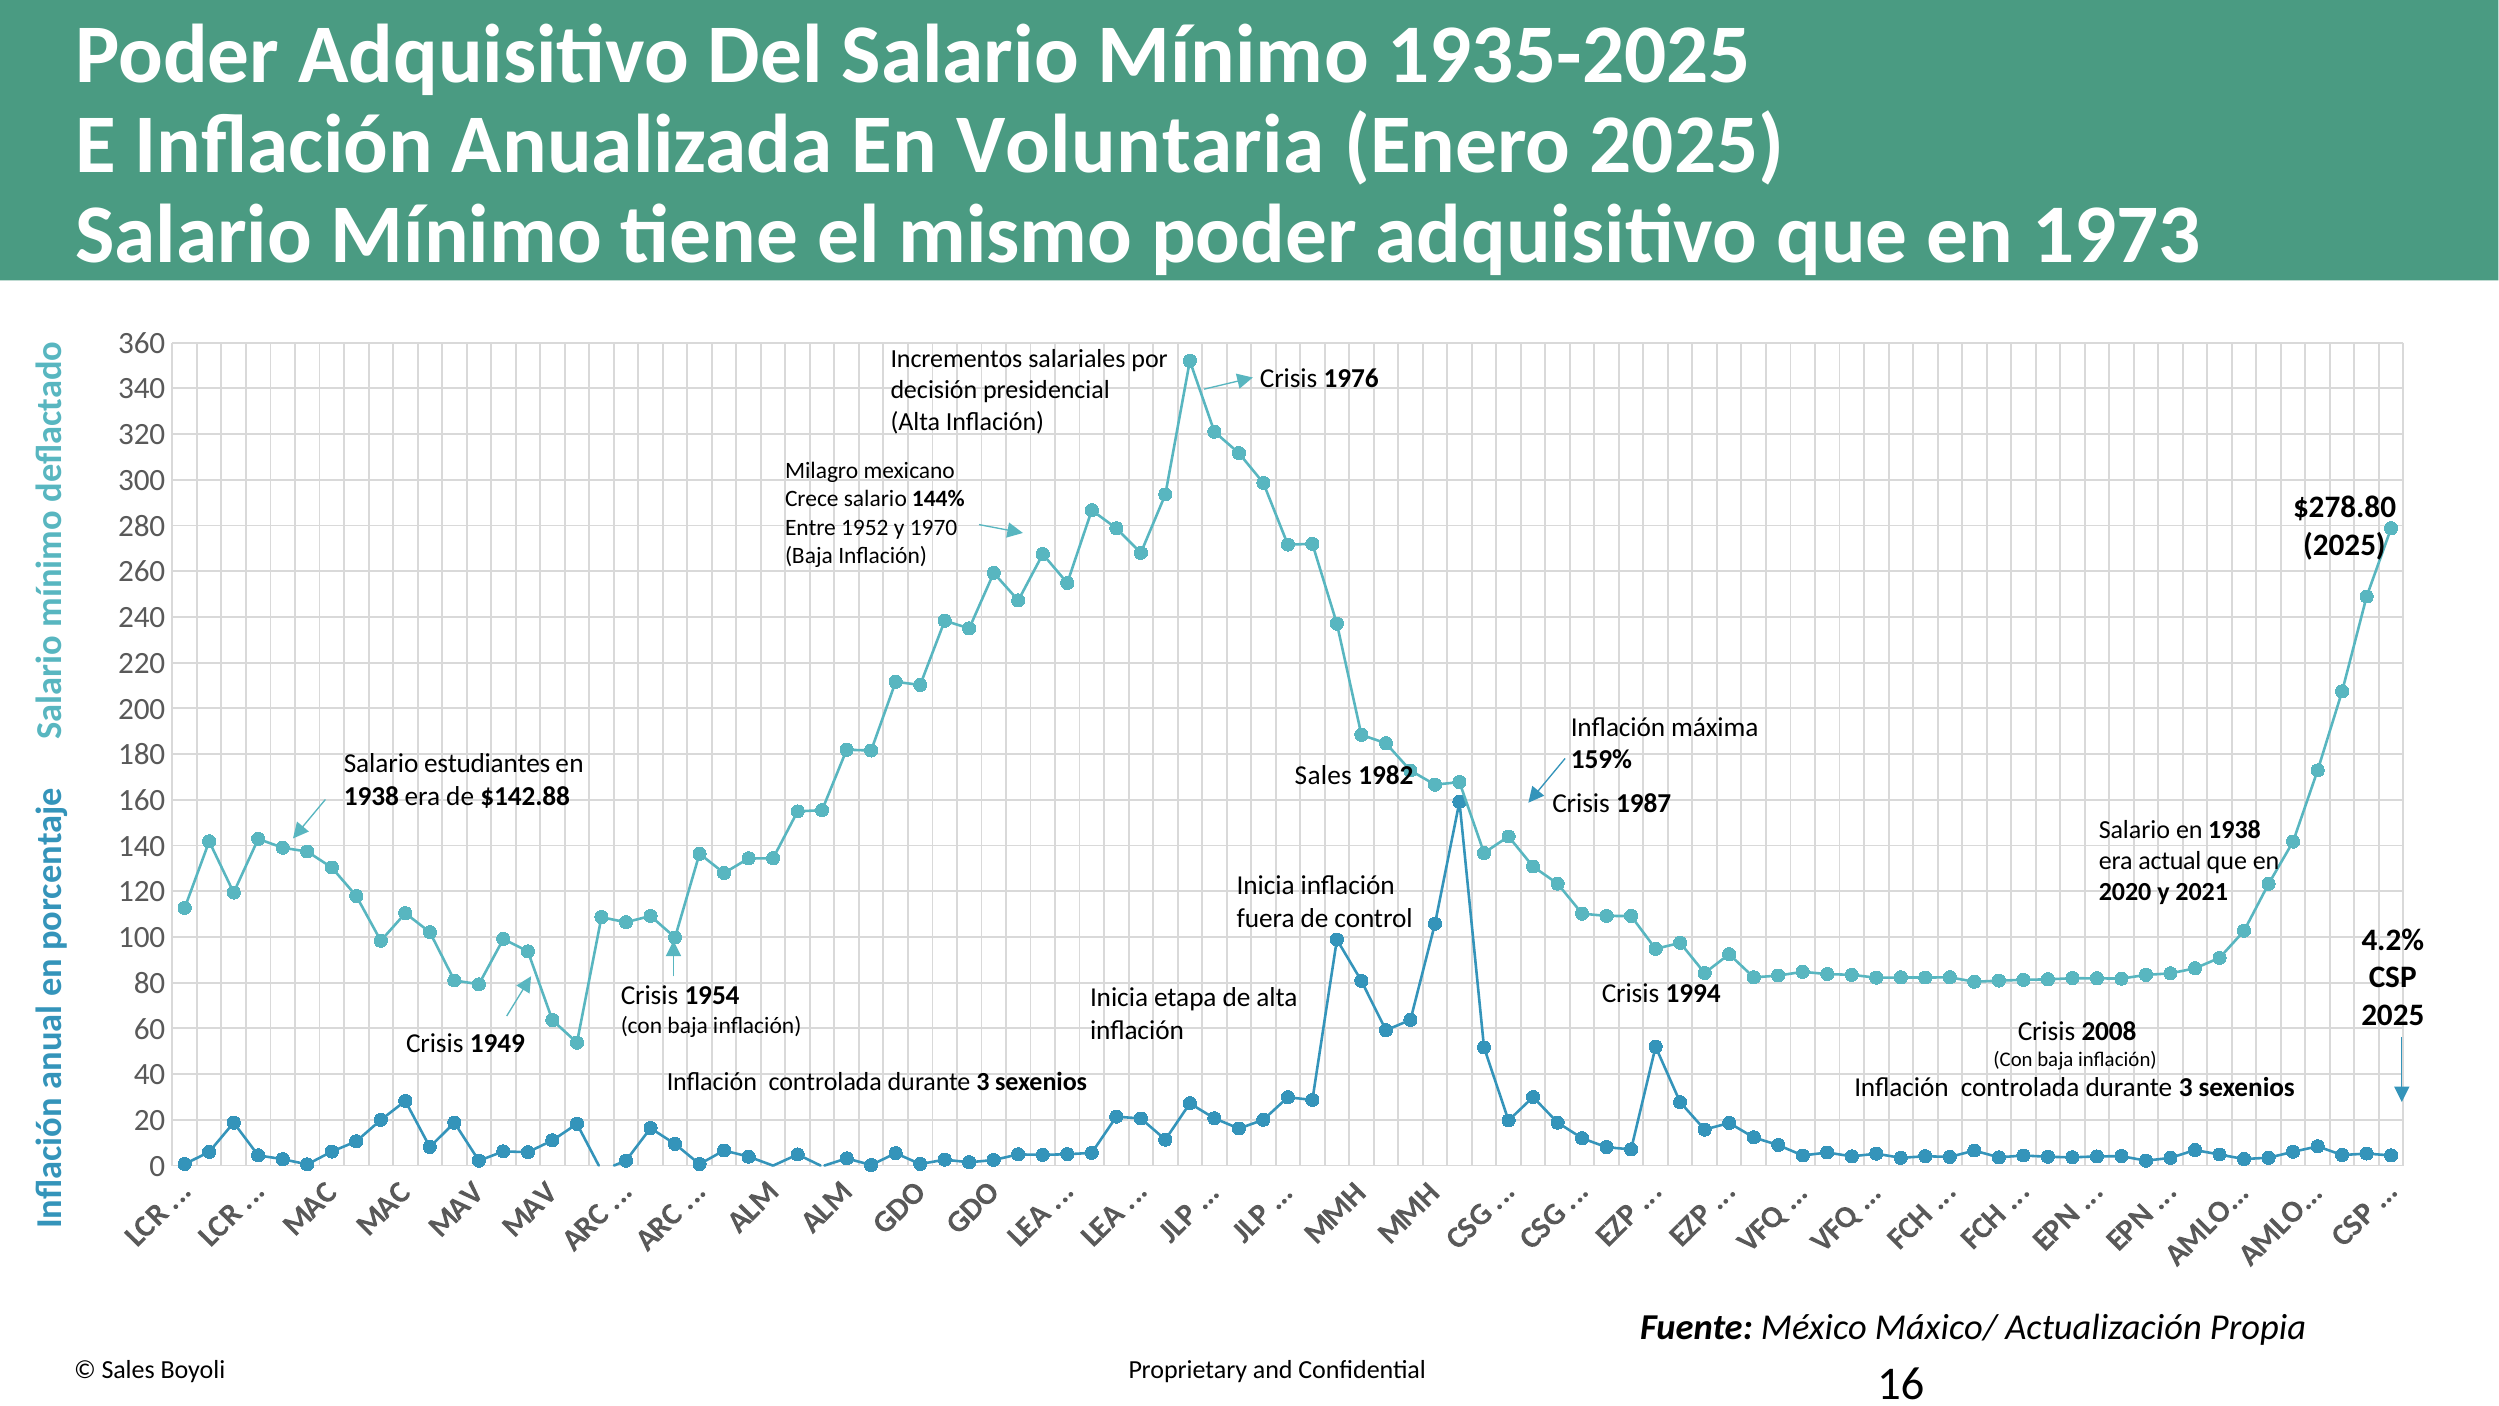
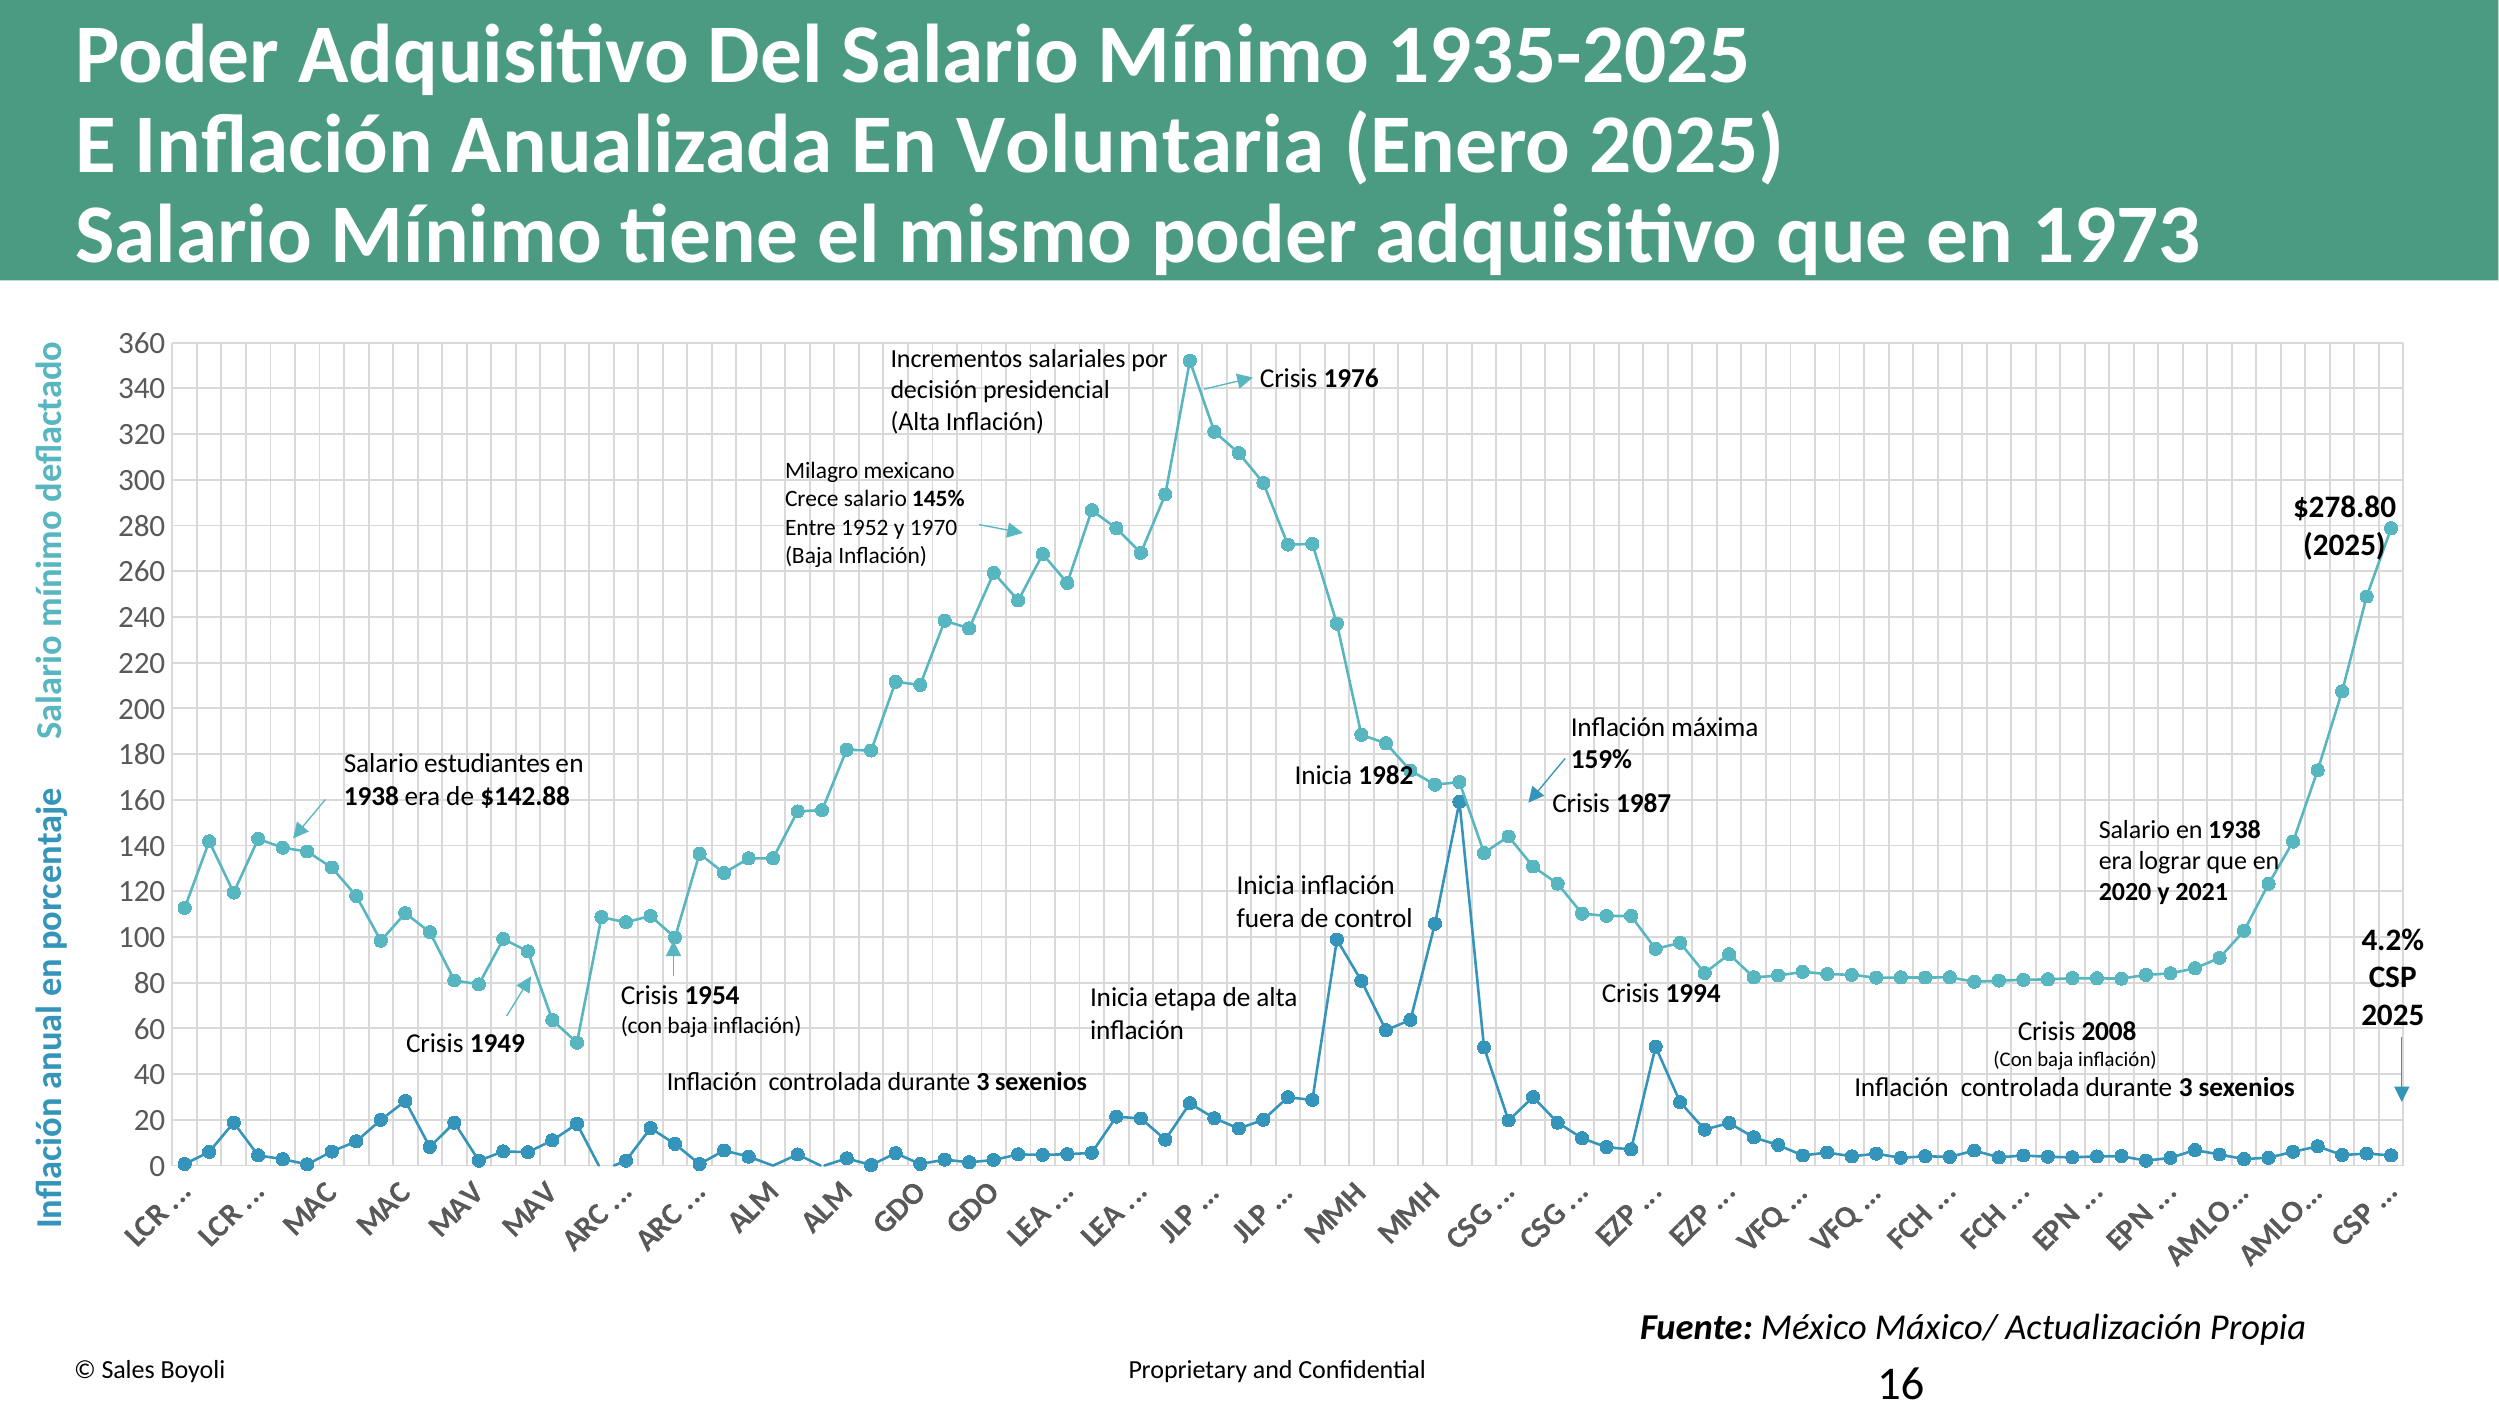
144%: 144% -> 145%
Sales at (1323, 775): Sales -> Inicia
actual: actual -> lograr
